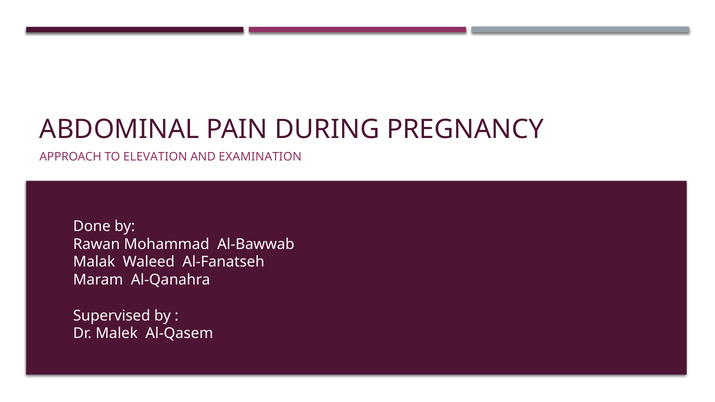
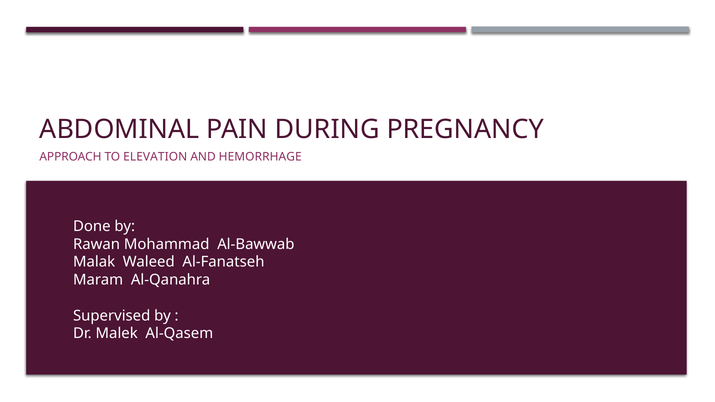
EXAMINATION: EXAMINATION -> HEMORRHAGE
